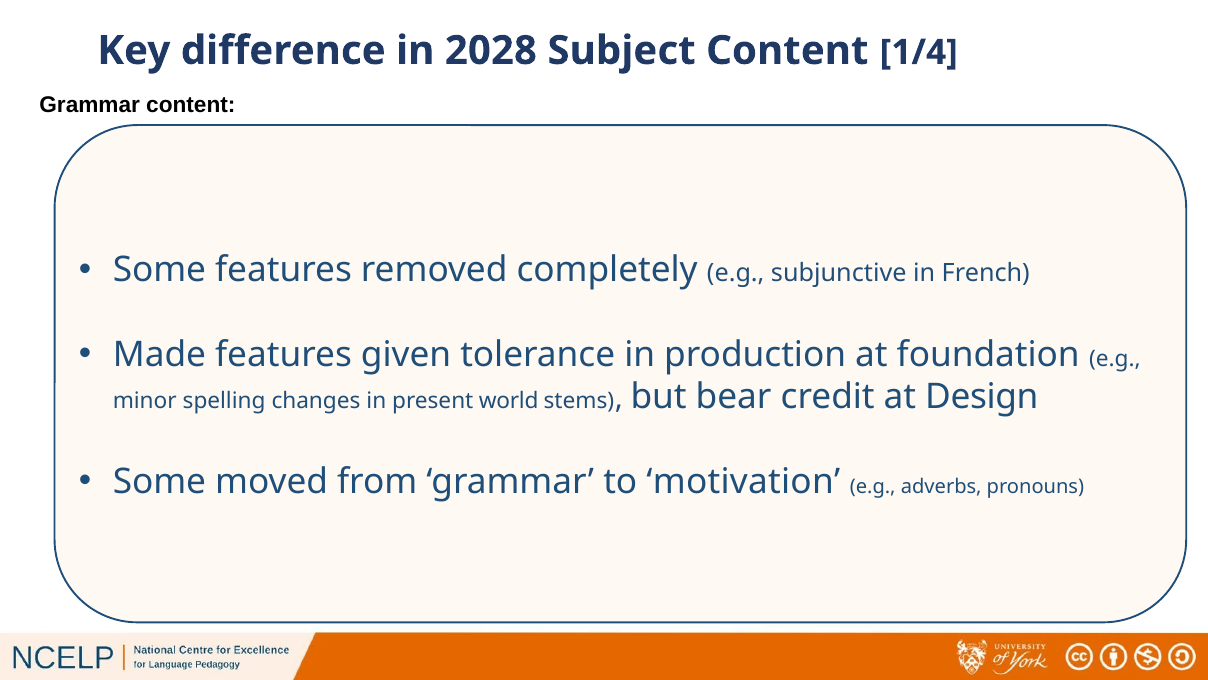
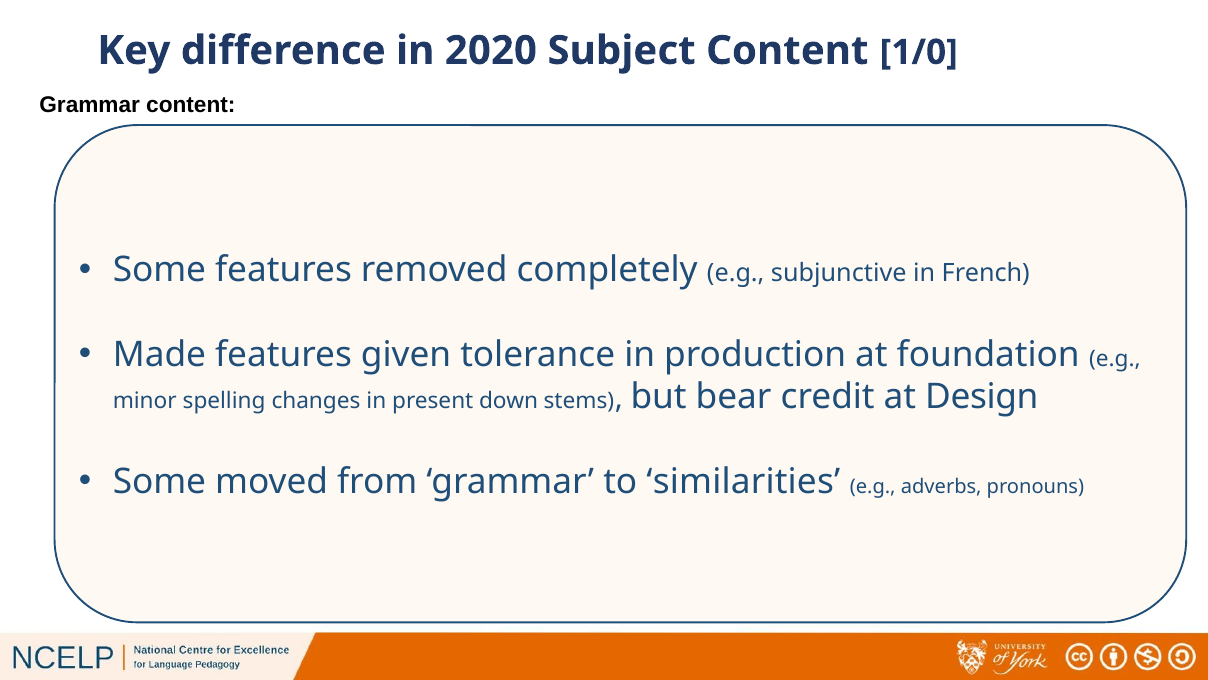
2028: 2028 -> 2020
1/4: 1/4 -> 1/0
world: world -> down
motivation: motivation -> similarities
